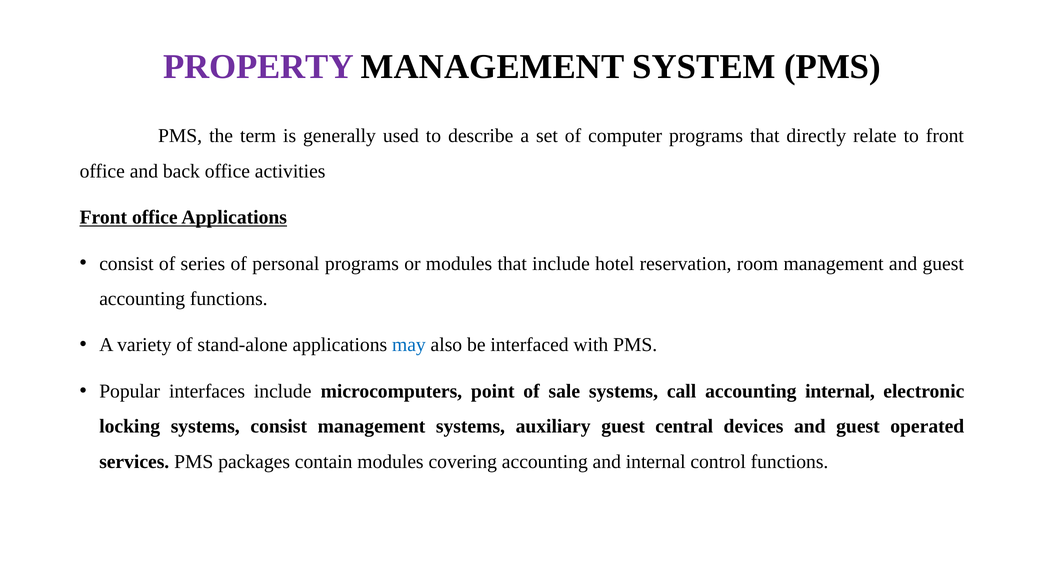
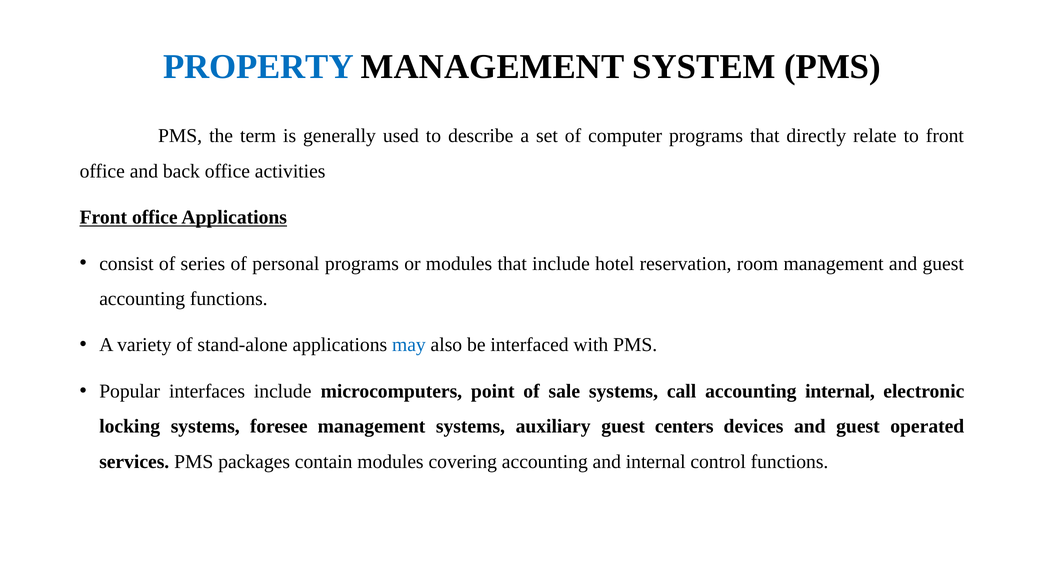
PROPERTY colour: purple -> blue
systems consist: consist -> foresee
central: central -> centers
